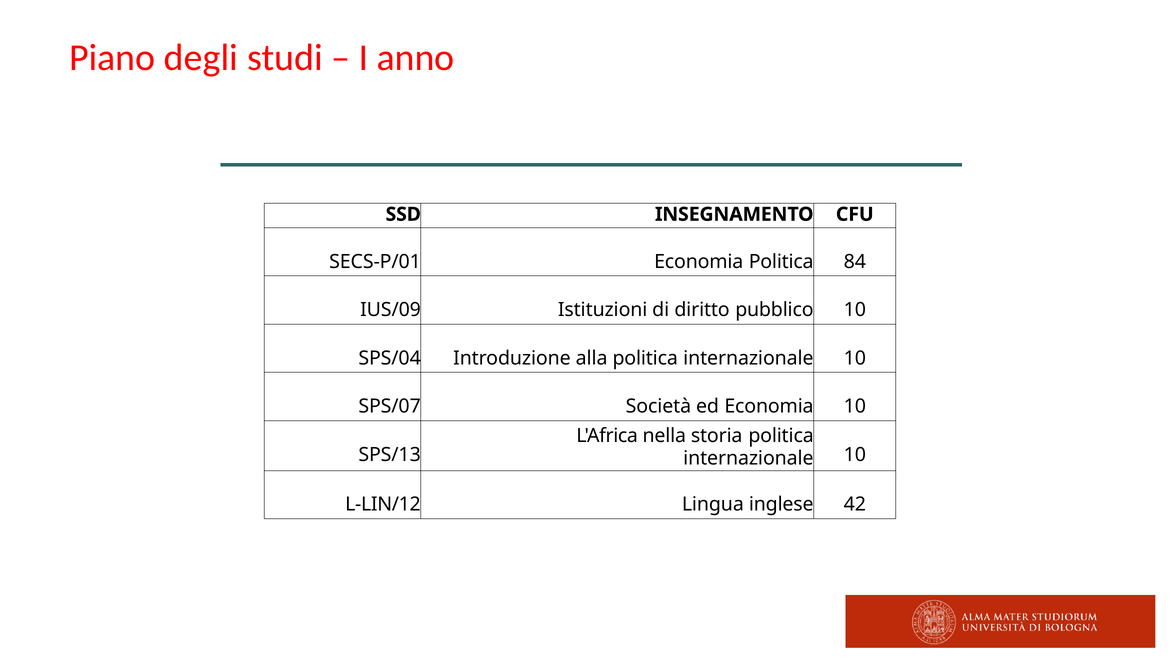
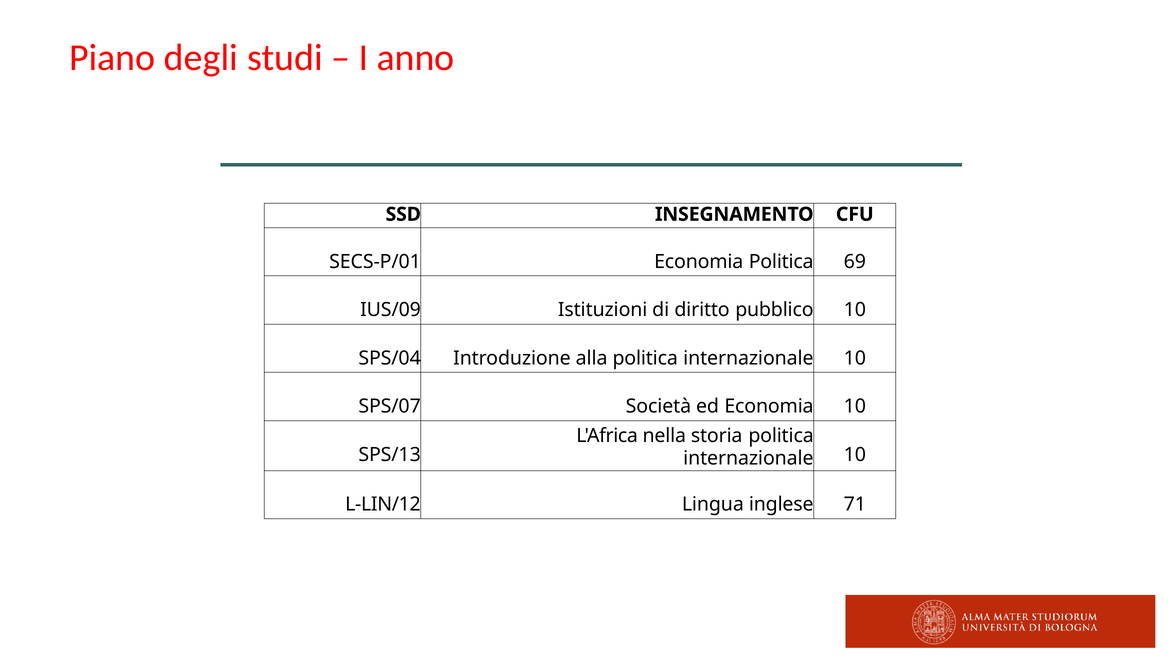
84: 84 -> 69
42: 42 -> 71
